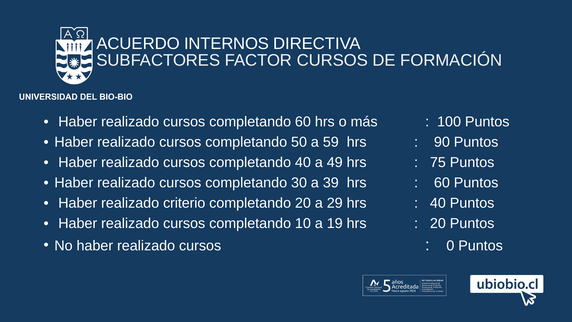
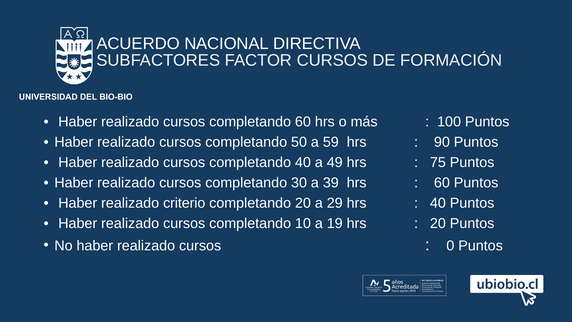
INTERNOS: INTERNOS -> NACIONAL
